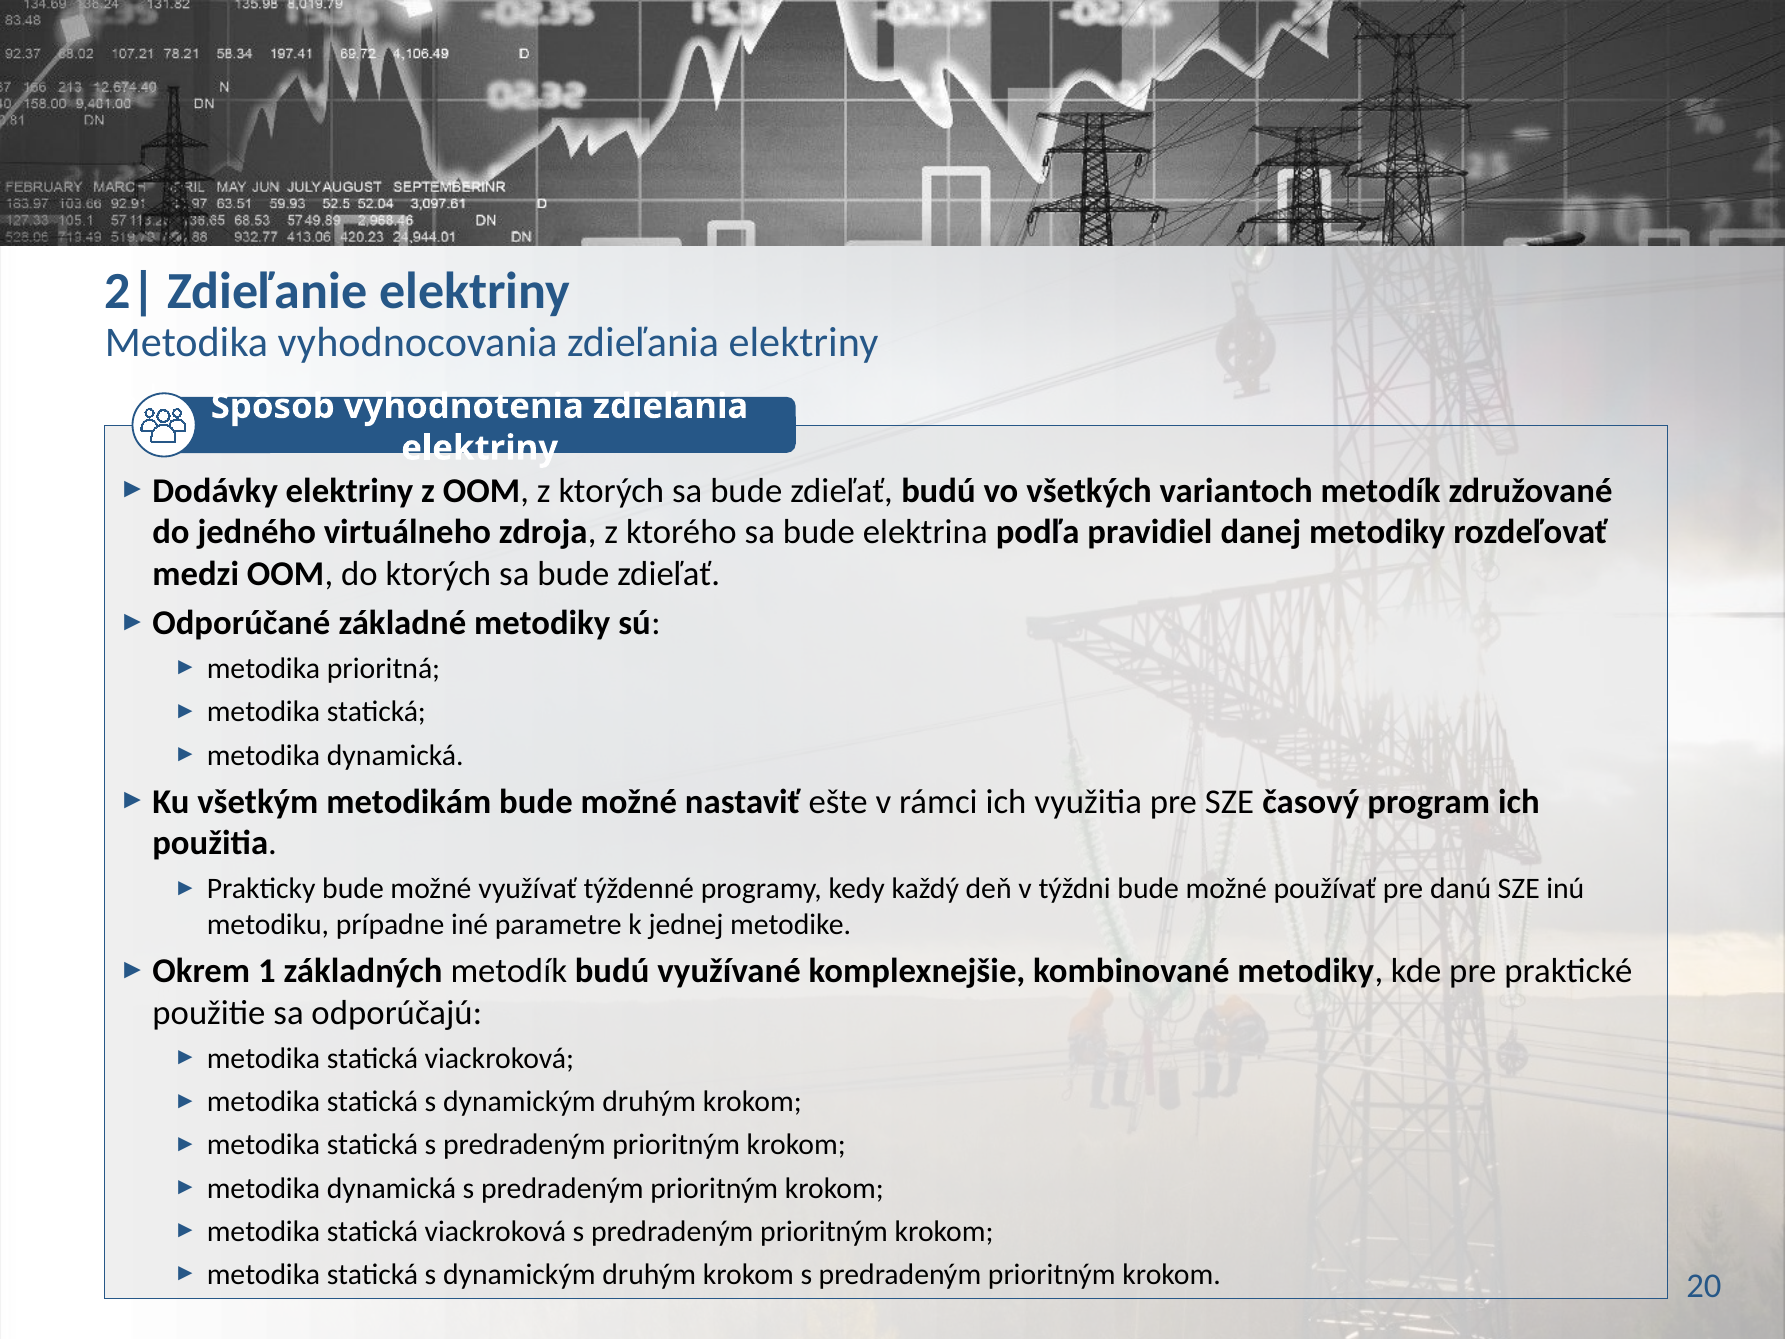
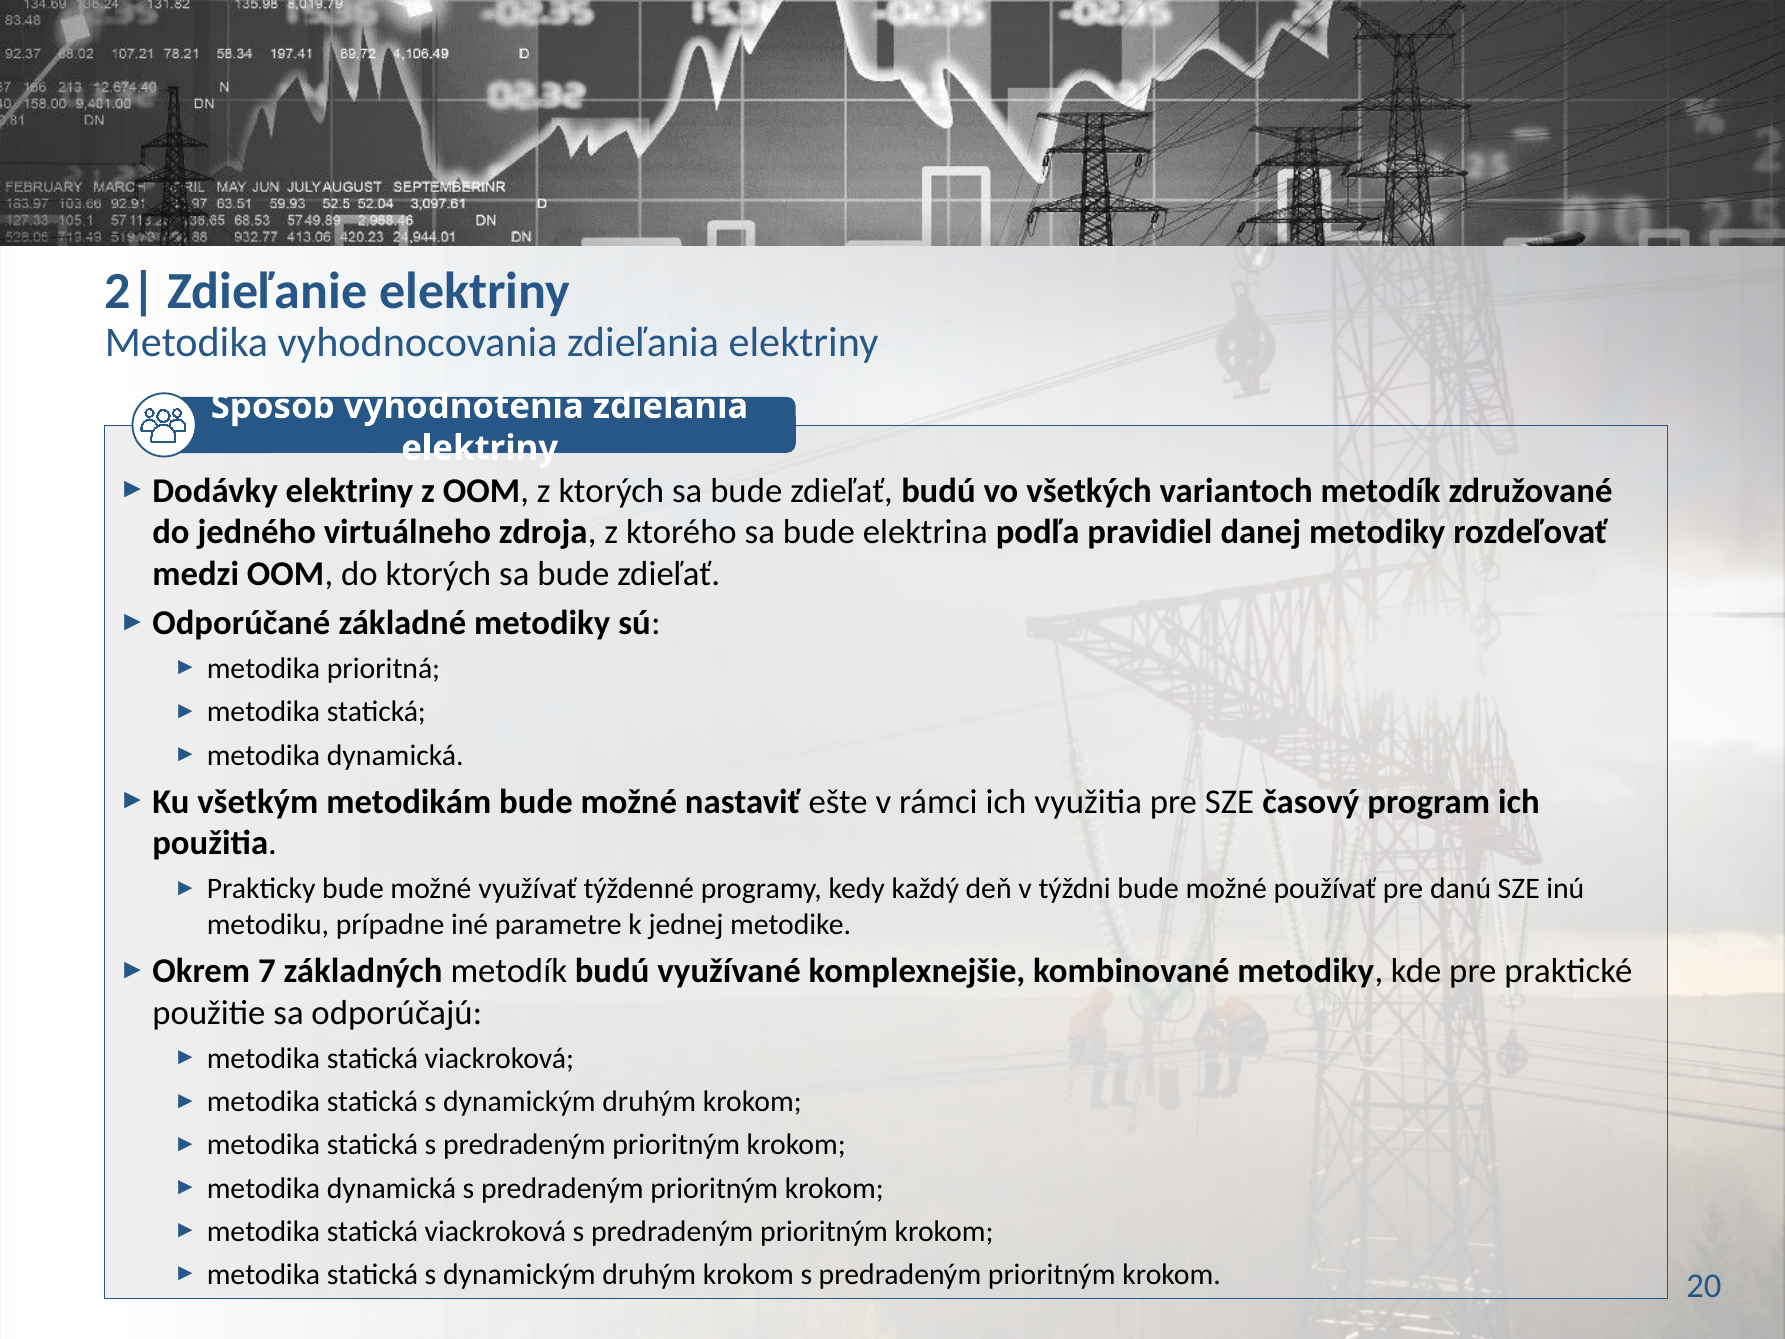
1: 1 -> 7
